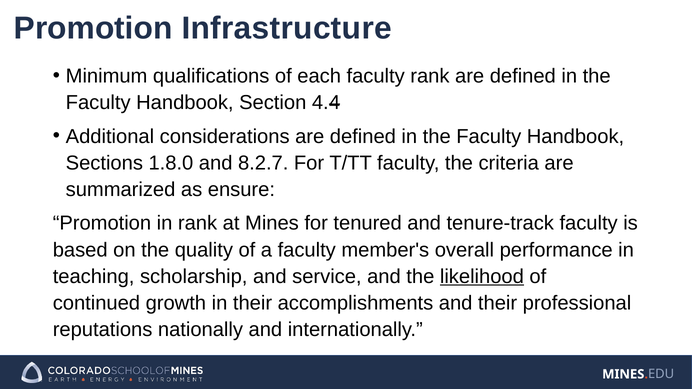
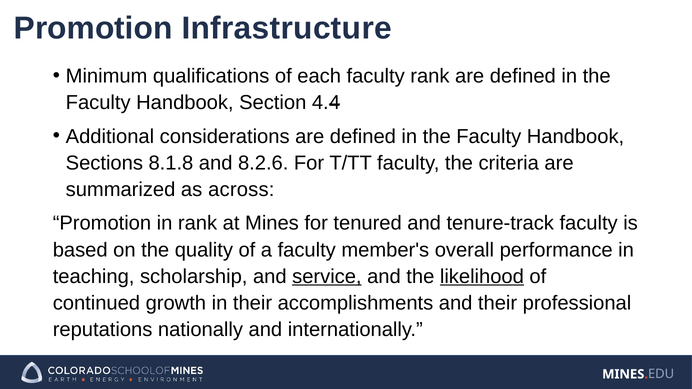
1.8.0: 1.8.0 -> 8.1.8
8.2.7: 8.2.7 -> 8.2.6
ensure: ensure -> across
service underline: none -> present
